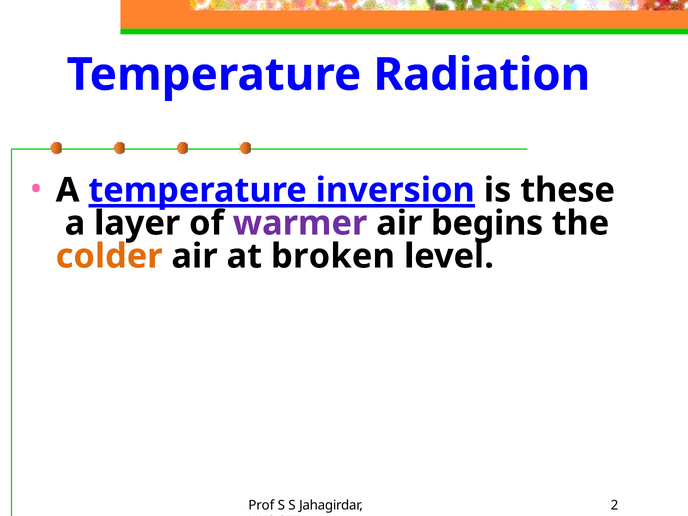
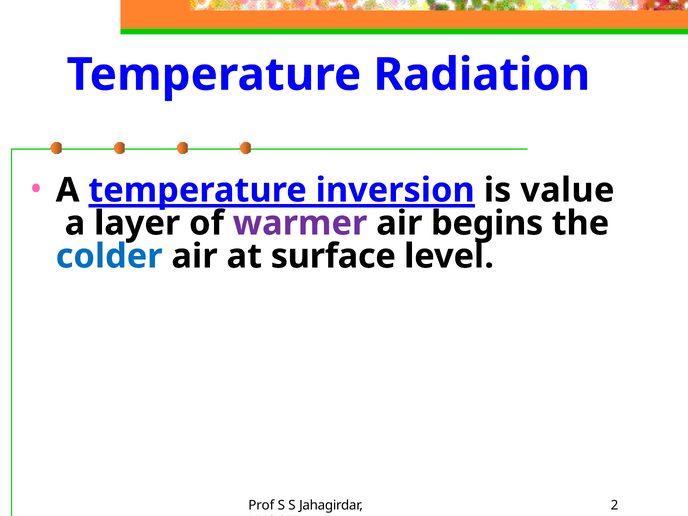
these: these -> value
colder colour: orange -> blue
broken: broken -> surface
